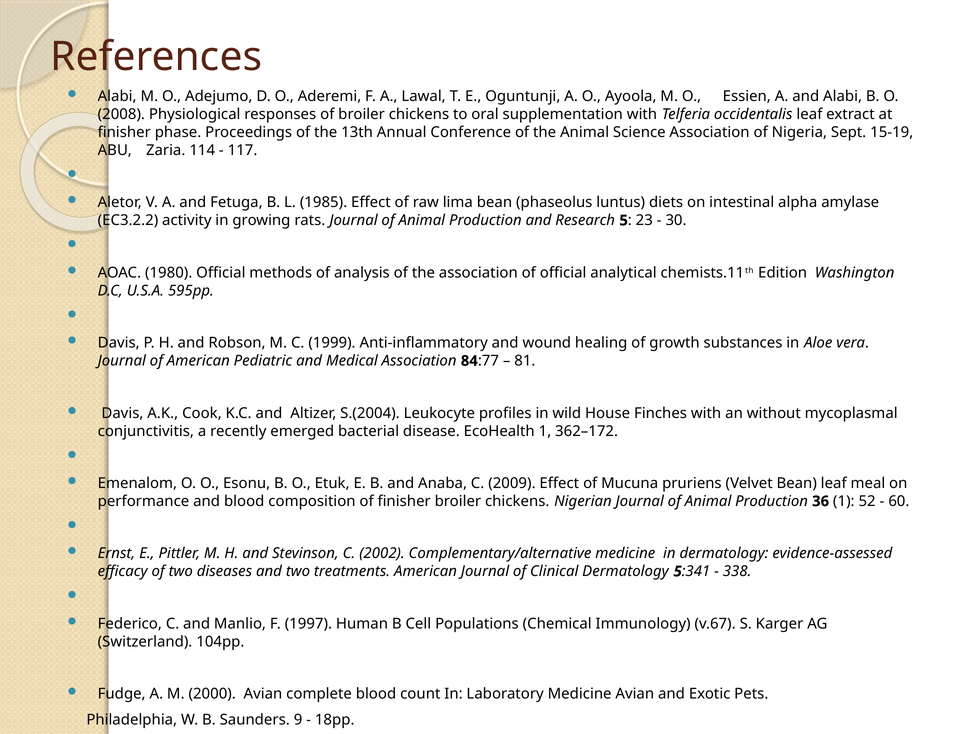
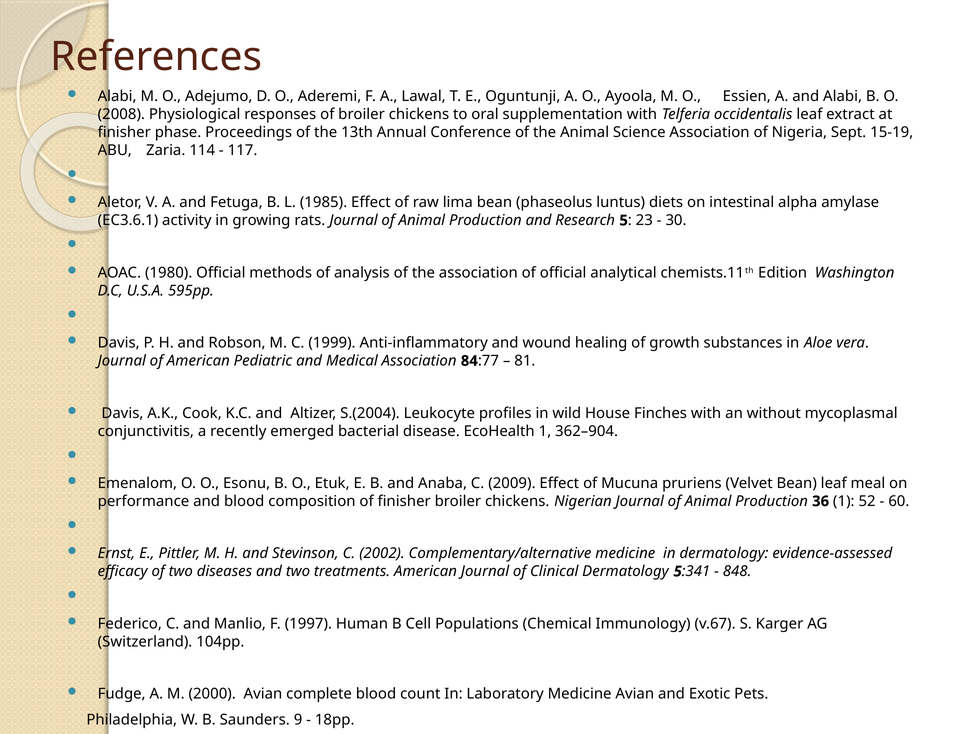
EC3.2.2: EC3.2.2 -> EC3.6.1
362–172: 362–172 -> 362–904
338: 338 -> 848
